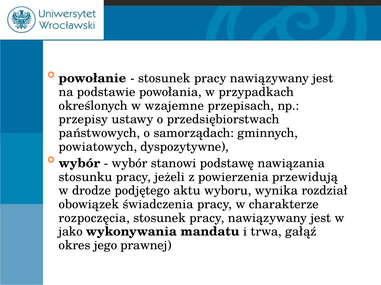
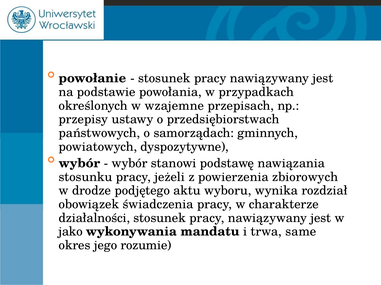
przewidują: przewidują -> zbiorowych
rozpoczęcia: rozpoczęcia -> działalności
gałąź: gałąź -> same
prawnej: prawnej -> rozumie
